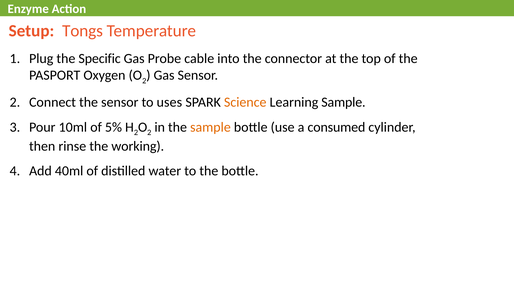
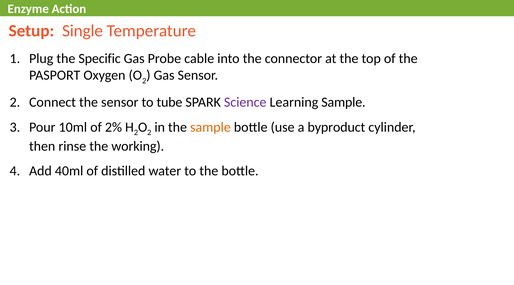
Tongs: Tongs -> Single
uses: uses -> tube
Science colour: orange -> purple
5%: 5% -> 2%
consumed: consumed -> byproduct
